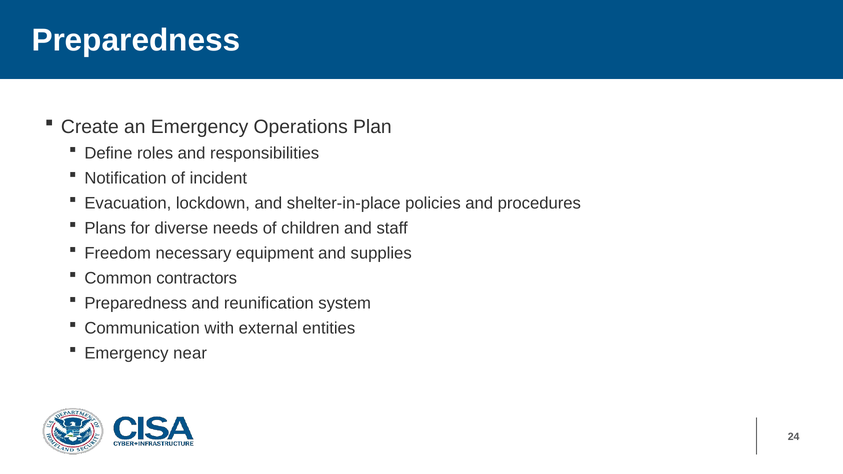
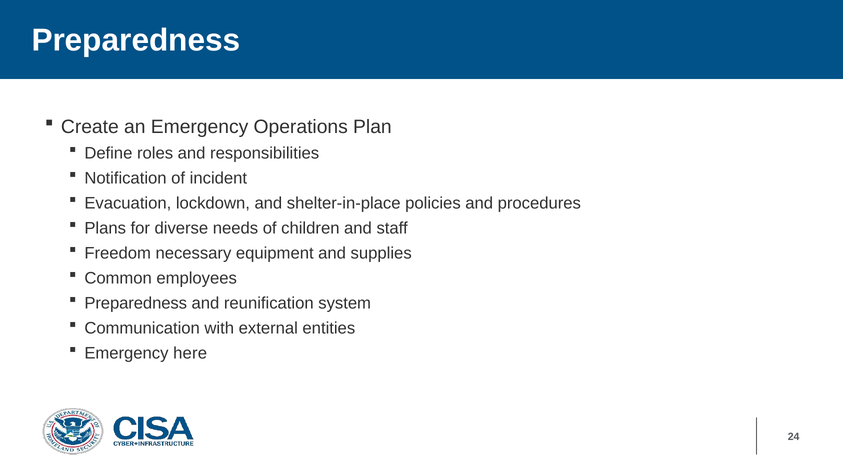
contractors: contractors -> employees
near: near -> here
